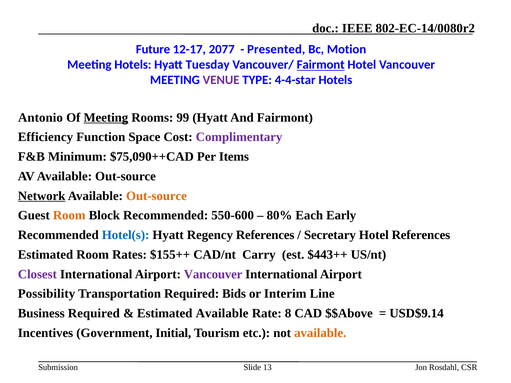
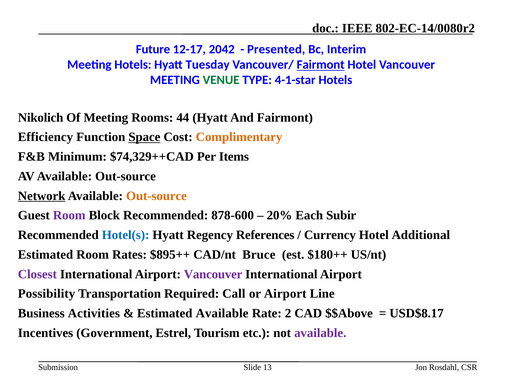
2077: 2077 -> 2042
Motion: Motion -> Interim
VENUE colour: purple -> green
4-4-star: 4-4-star -> 4-1-star
Antonio: Antonio -> Nikolich
Meeting at (106, 118) underline: present -> none
99: 99 -> 44
Space underline: none -> present
Complimentary colour: purple -> orange
$75,090++CAD: $75,090++CAD -> $74,329++CAD
Room at (69, 216) colour: orange -> purple
550-600: 550-600 -> 878-600
80%: 80% -> 20%
Early: Early -> Subir
Secretary: Secretary -> Currency
Hotel References: References -> Additional
$155++: $155++ -> $895++
Carry: Carry -> Bruce
$443++: $443++ -> $180++
Bids: Bids -> Call
or Interim: Interim -> Airport
Business Required: Required -> Activities
8: 8 -> 2
USD$9.14: USD$9.14 -> USD$8.17
Initial: Initial -> Estrel
available at (320, 333) colour: orange -> purple
